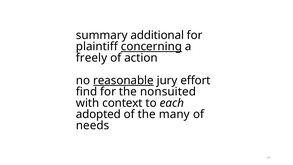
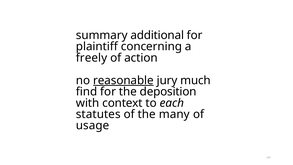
concerning underline: present -> none
effort: effort -> much
nonsuited: nonsuited -> deposition
adopted: adopted -> statutes
needs: needs -> usage
